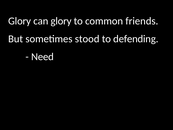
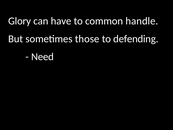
can glory: glory -> have
friends: friends -> handle
stood: stood -> those
